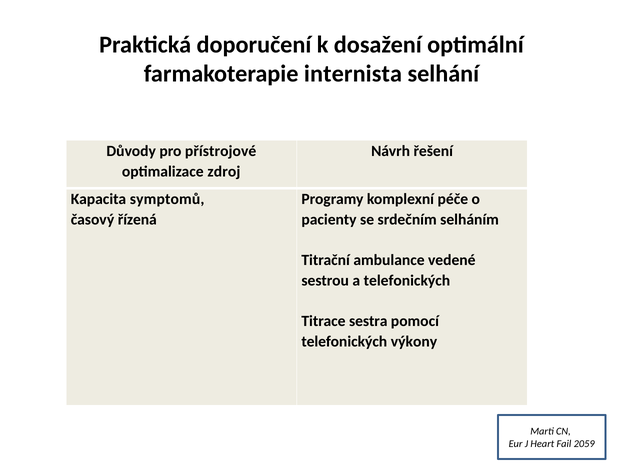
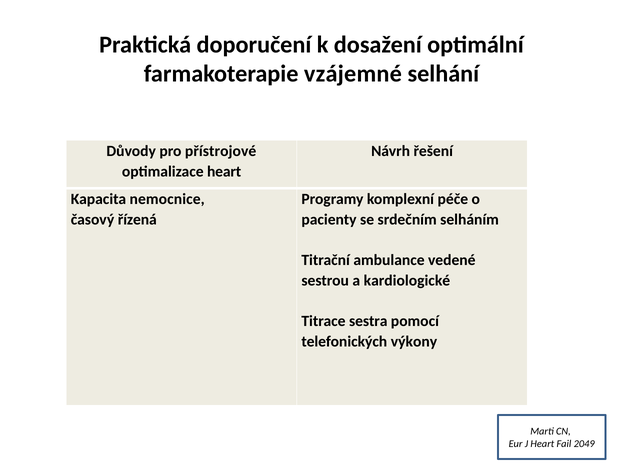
internista: internista -> vzájemné
optimalizace zdroj: zdroj -> heart
symptomů: symptomů -> nemocnice
a telefonických: telefonických -> kardiologické
2059: 2059 -> 2049
